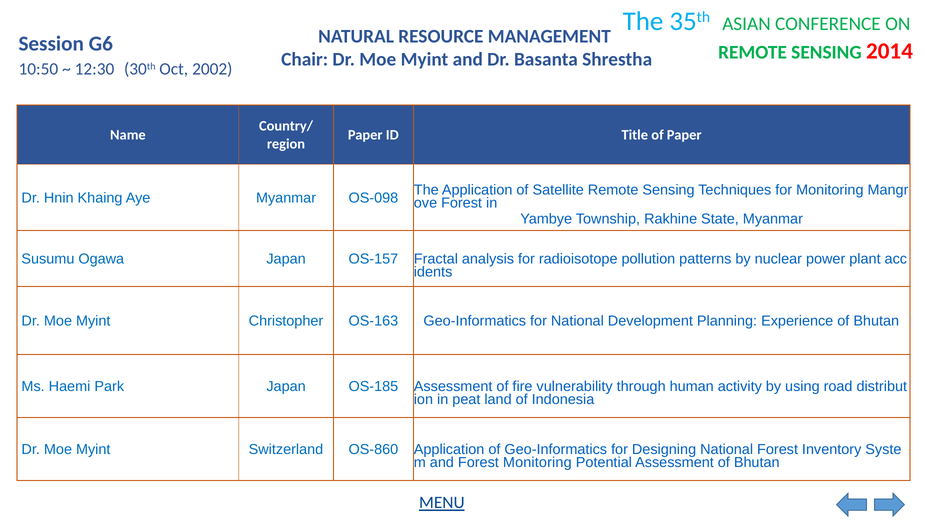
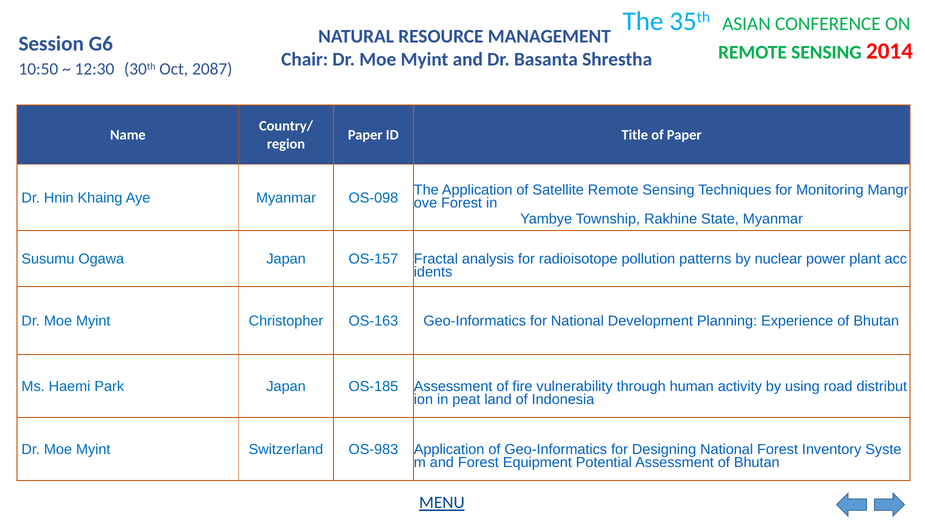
2002: 2002 -> 2087
OS-860: OS-860 -> OS-983
Forest Monitoring: Monitoring -> Equipment
